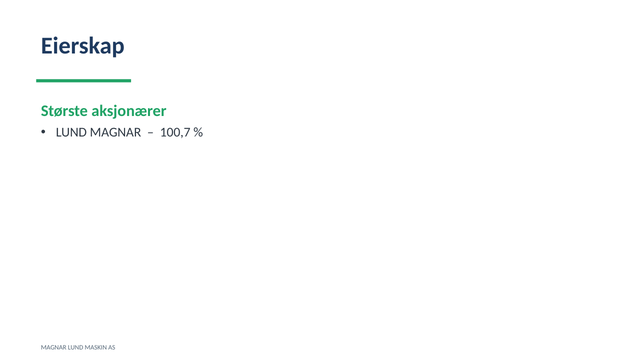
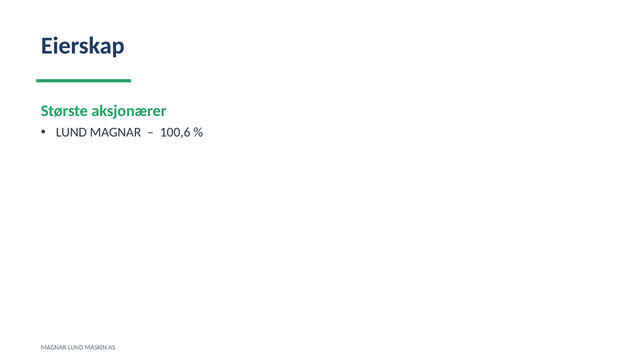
100,7: 100,7 -> 100,6
